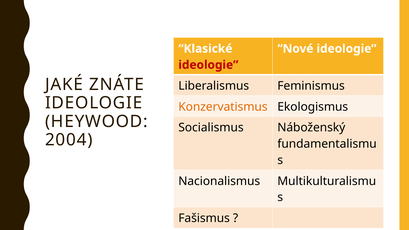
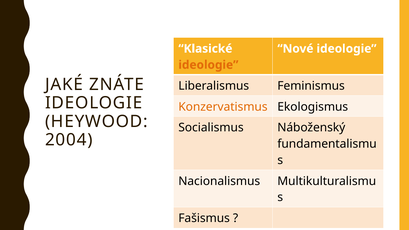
ideologie at (208, 65) colour: red -> orange
